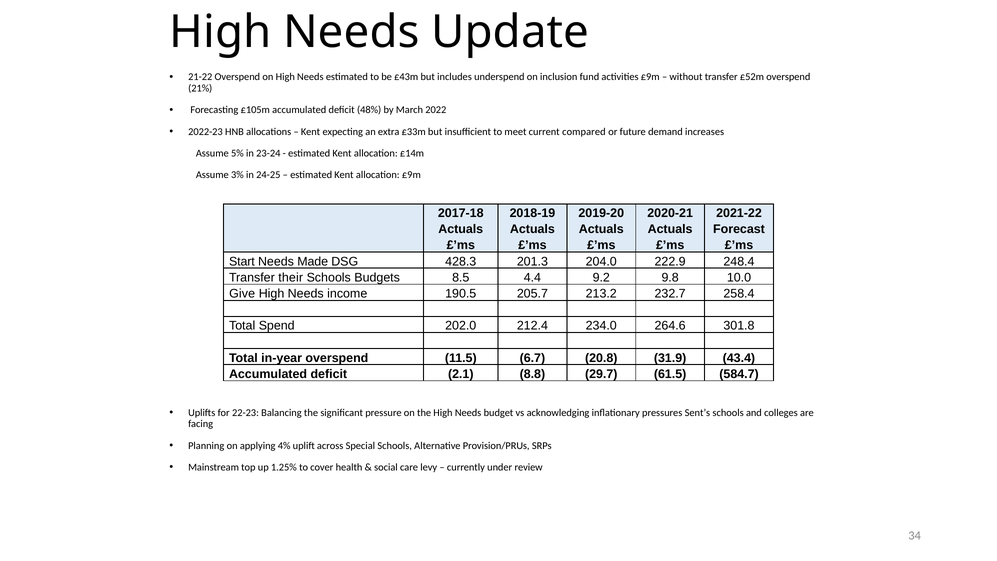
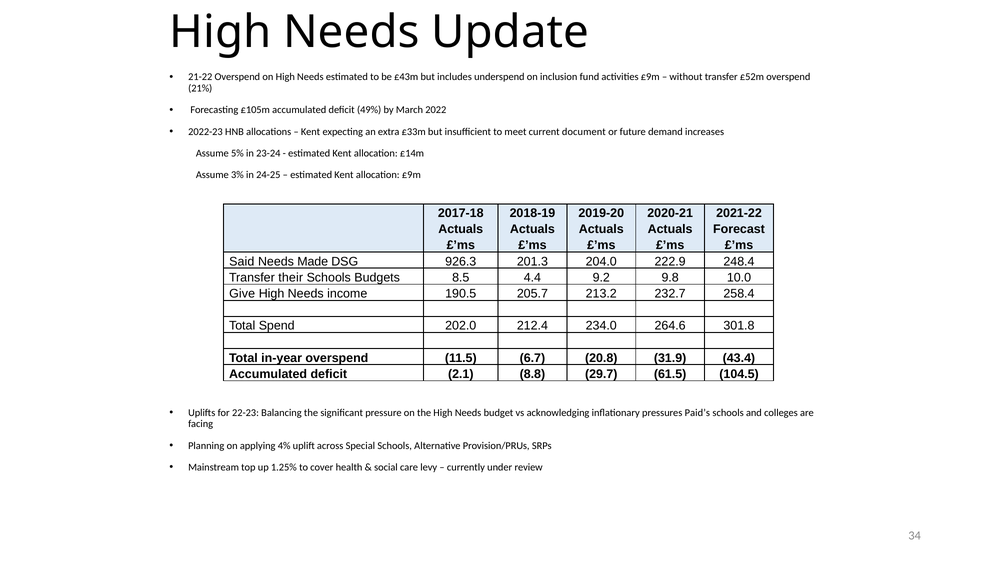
48%: 48% -> 49%
compared: compared -> document
Start: Start -> Said
428.3: 428.3 -> 926.3
584.7: 584.7 -> 104.5
Sent’s: Sent’s -> Paid’s
